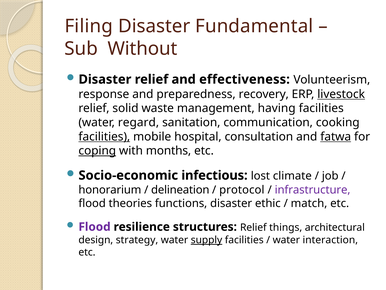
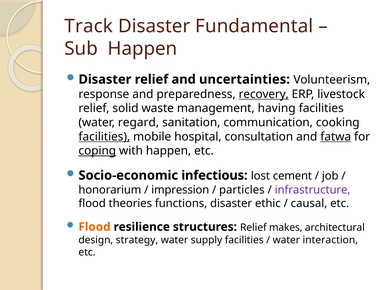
Filing: Filing -> Track
Sub Without: Without -> Happen
effectiveness: effectiveness -> uncertainties
recovery underline: none -> present
livestock underline: present -> none
with months: months -> happen
climate: climate -> cement
delineation: delineation -> impression
protocol: protocol -> particles
match: match -> causal
Flood at (95, 226) colour: purple -> orange
things: things -> makes
supply underline: present -> none
